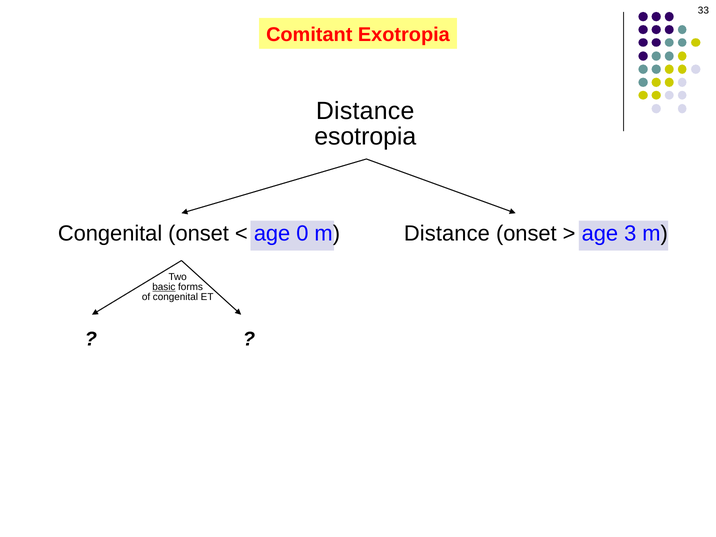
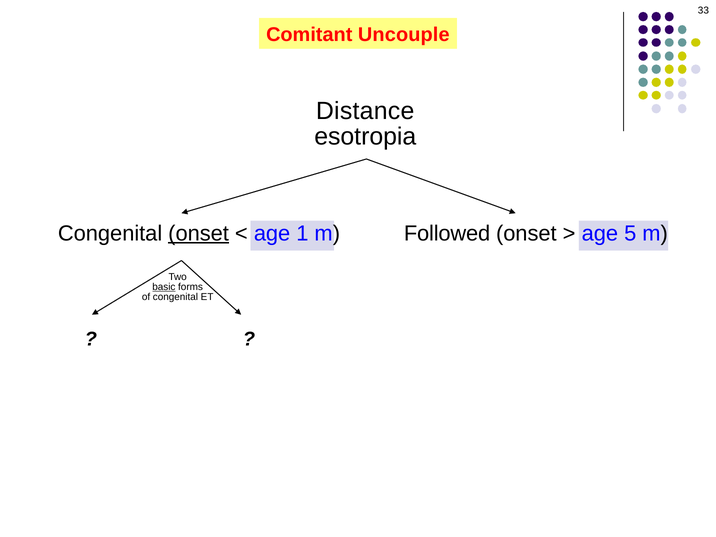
Exotropia: Exotropia -> Uncouple
onset at (199, 233) underline: none -> present
0: 0 -> 1
Distance at (447, 233): Distance -> Followed
3: 3 -> 5
